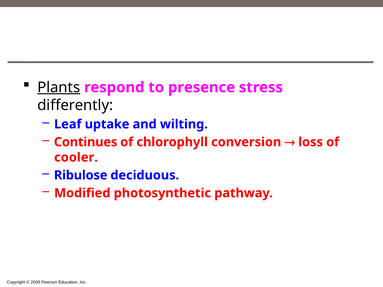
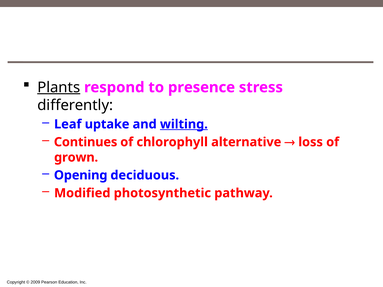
wilting underline: none -> present
conversion: conversion -> alternative
cooler: cooler -> grown
Ribulose: Ribulose -> Opening
